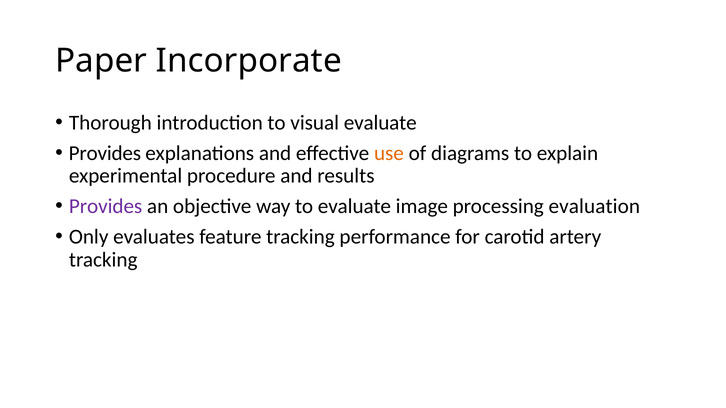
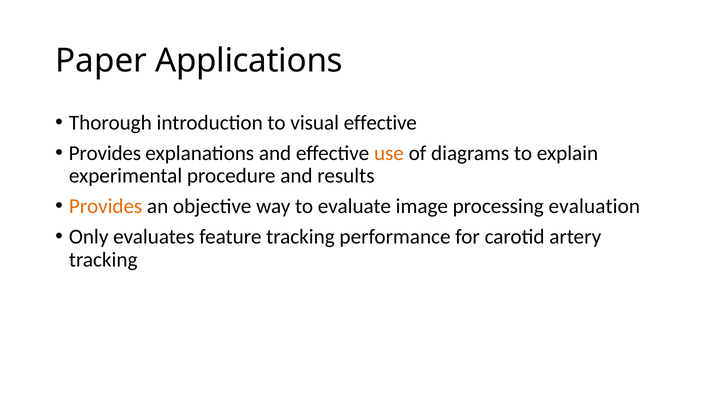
Incorporate: Incorporate -> Applications
visual evaluate: evaluate -> effective
Provides at (106, 206) colour: purple -> orange
